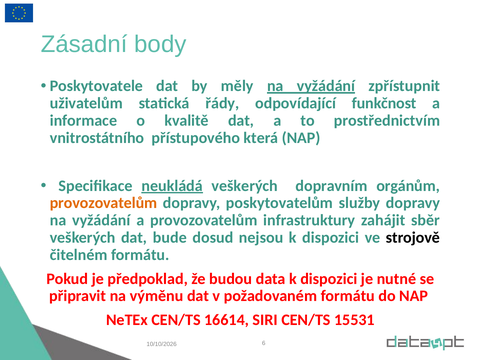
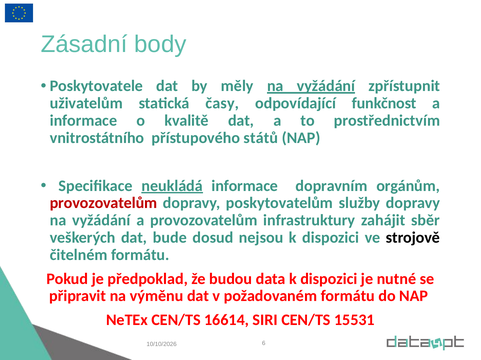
řády: řády -> časy
která: která -> států
neukládá veškerých: veškerých -> informace
provozovatelům at (104, 203) colour: orange -> red
